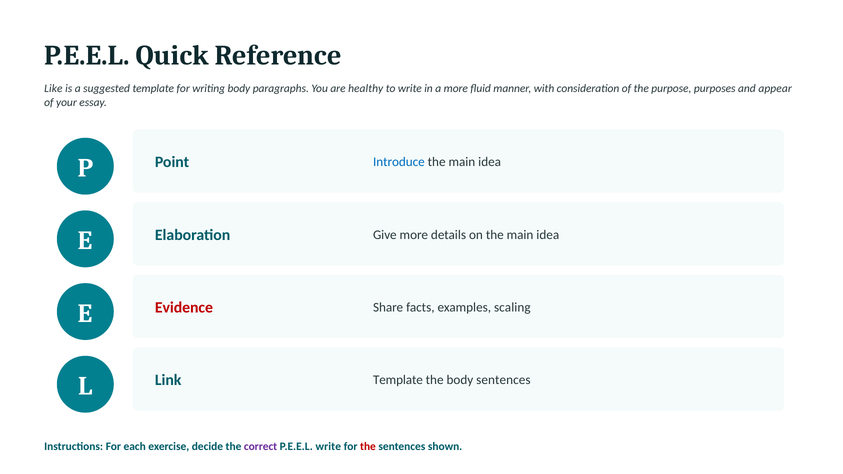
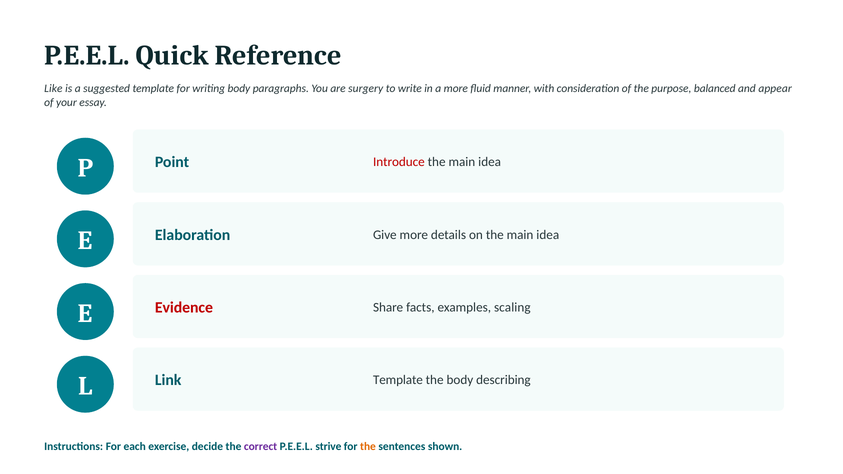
healthy: healthy -> surgery
purposes: purposes -> balanced
Introduce colour: blue -> red
body sentences: sentences -> describing
P.E.E.L write: write -> strive
the at (368, 447) colour: red -> orange
